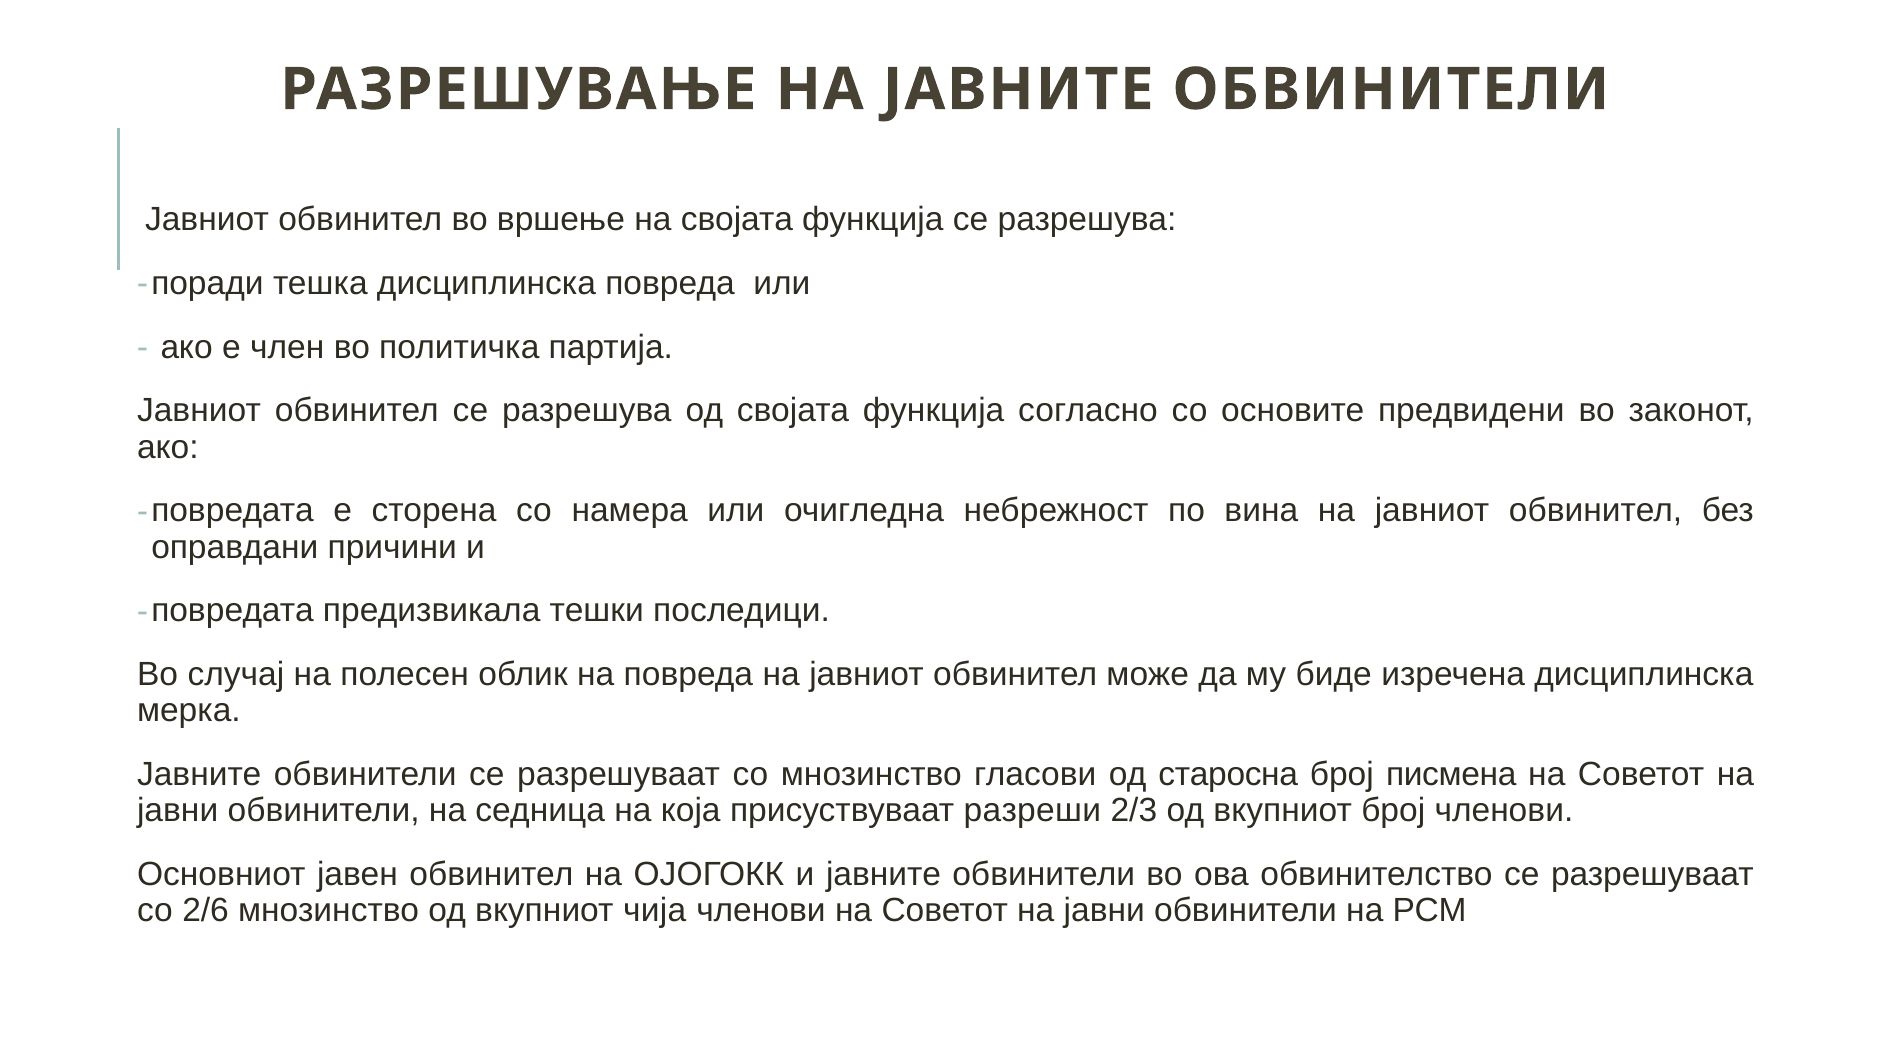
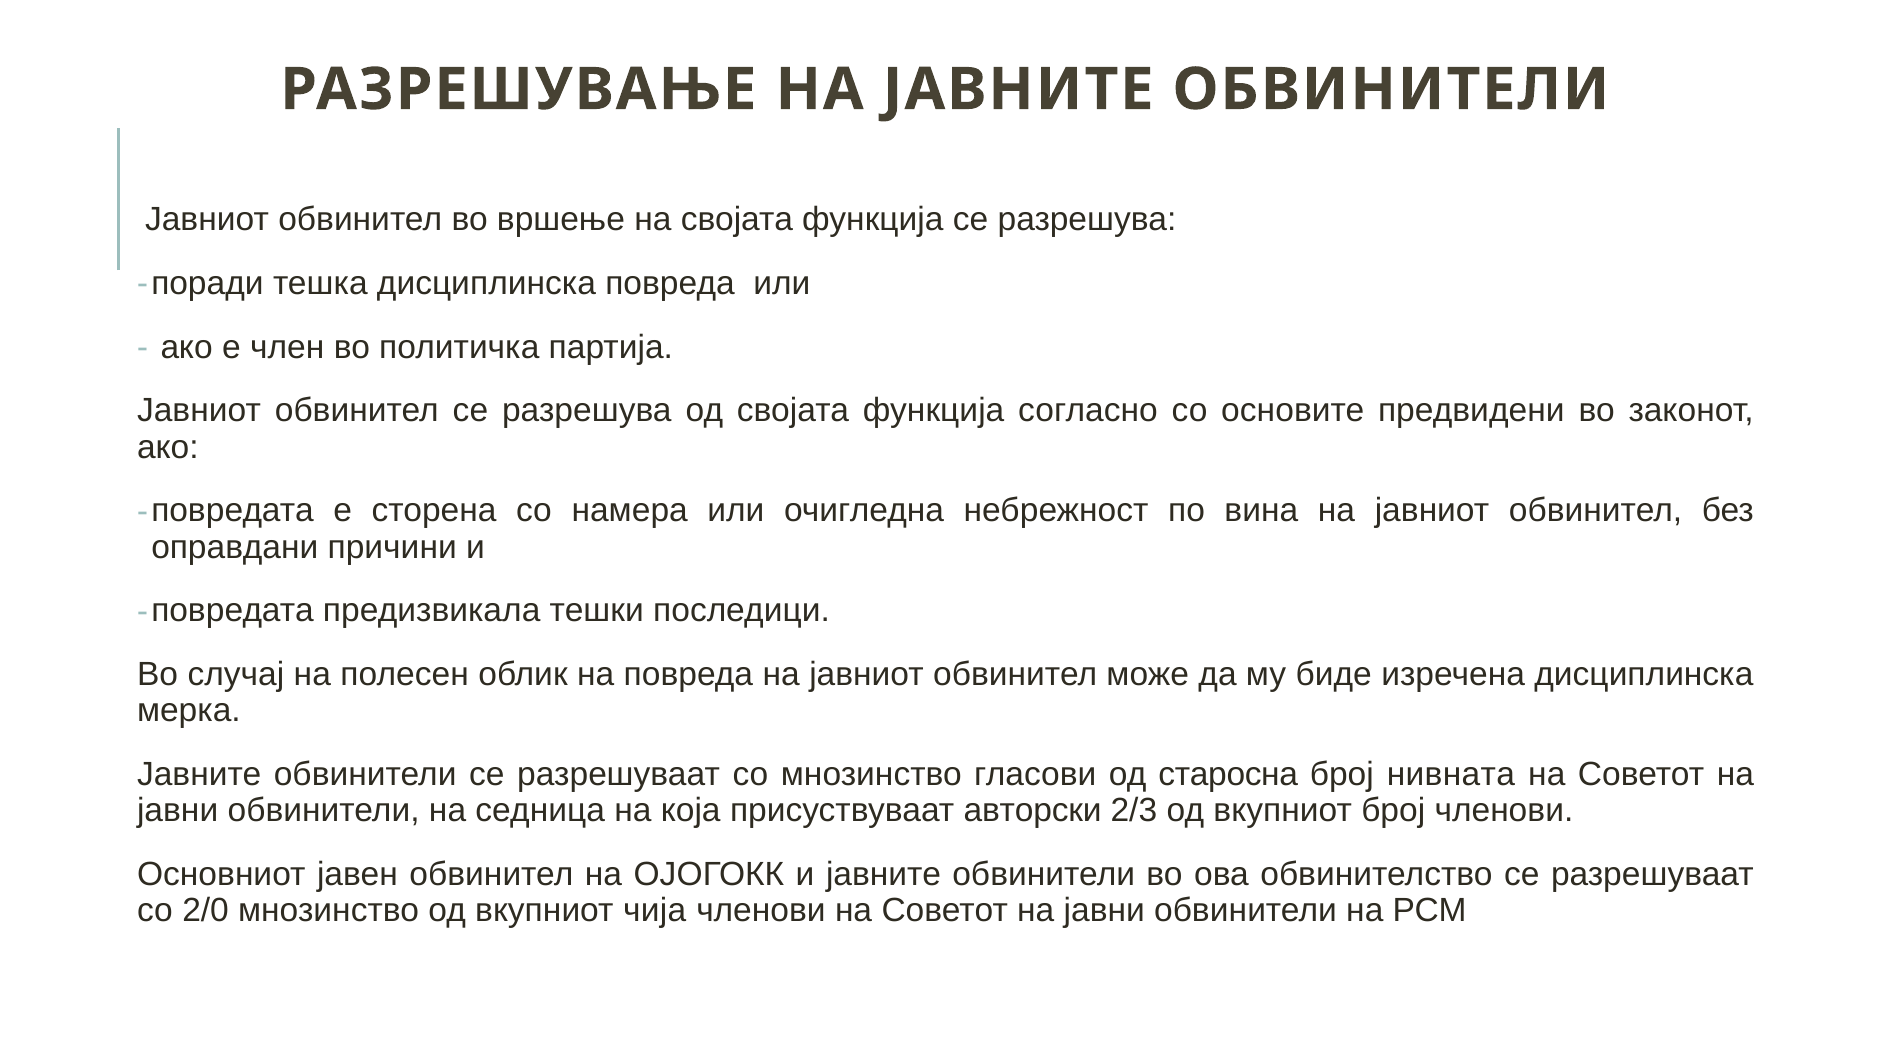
писмена: писмена -> нивната
разреши: разреши -> авторски
2/6: 2/6 -> 2/0
